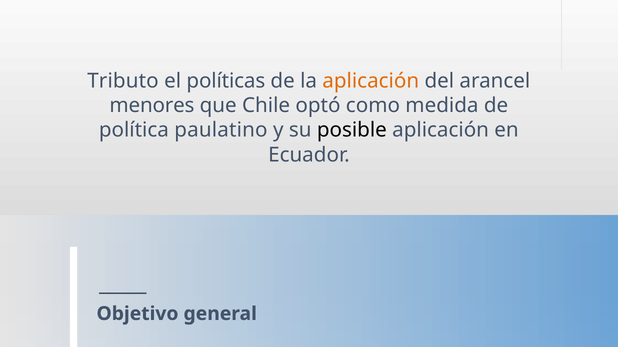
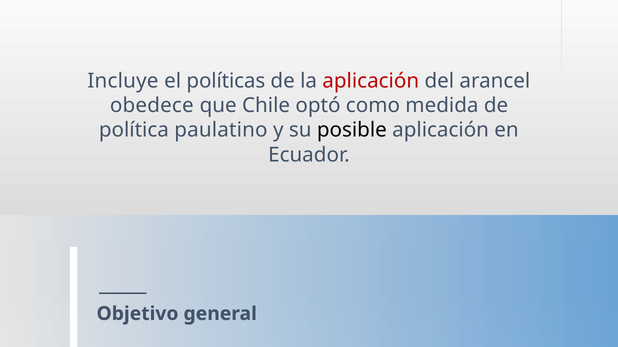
Tributo: Tributo -> Incluye
aplicación at (371, 81) colour: orange -> red
menores: menores -> obedece
